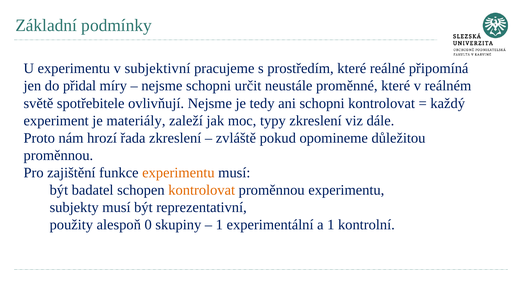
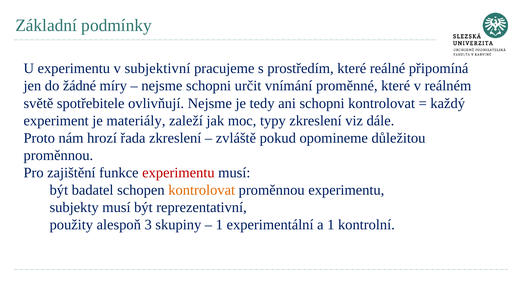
přidal: přidal -> žádné
neustále: neustále -> vnímání
experimentu at (178, 173) colour: orange -> red
0: 0 -> 3
